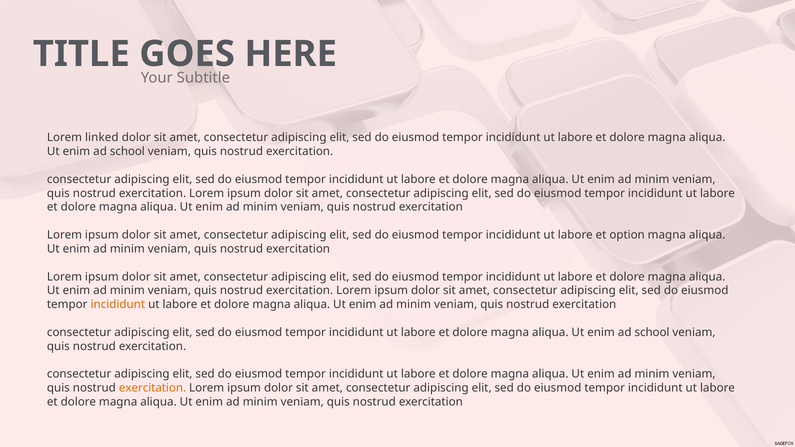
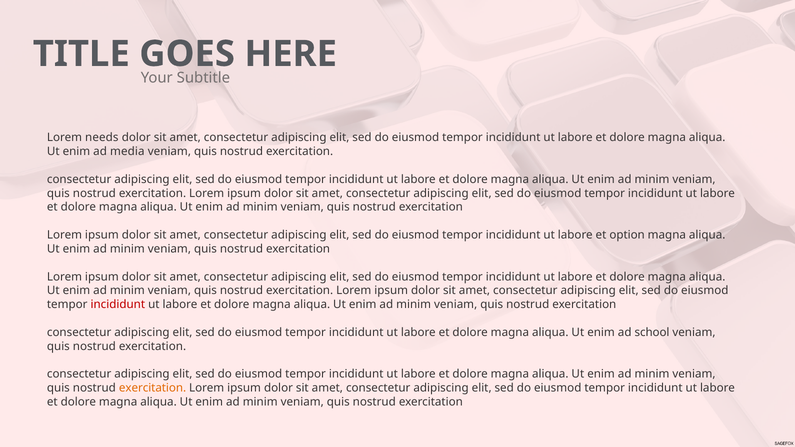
linked: linked -> needs
school at (127, 152): school -> media
incididunt at (118, 305) colour: orange -> red
